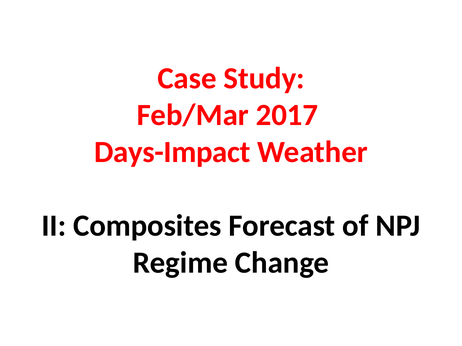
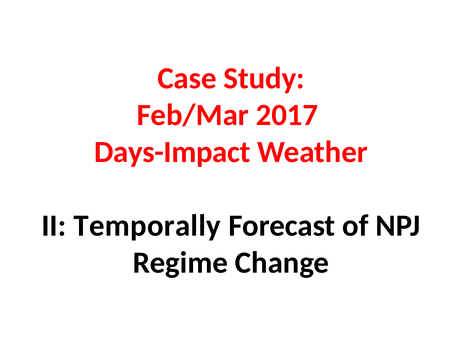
Composites: Composites -> Temporally
